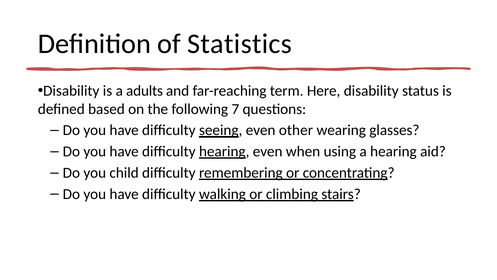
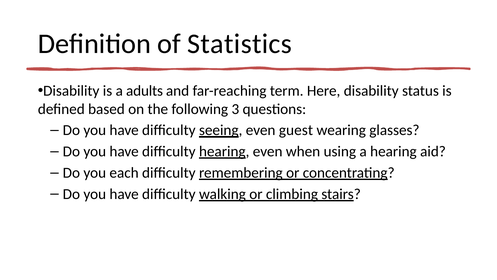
7: 7 -> 3
other: other -> guest
child: child -> each
